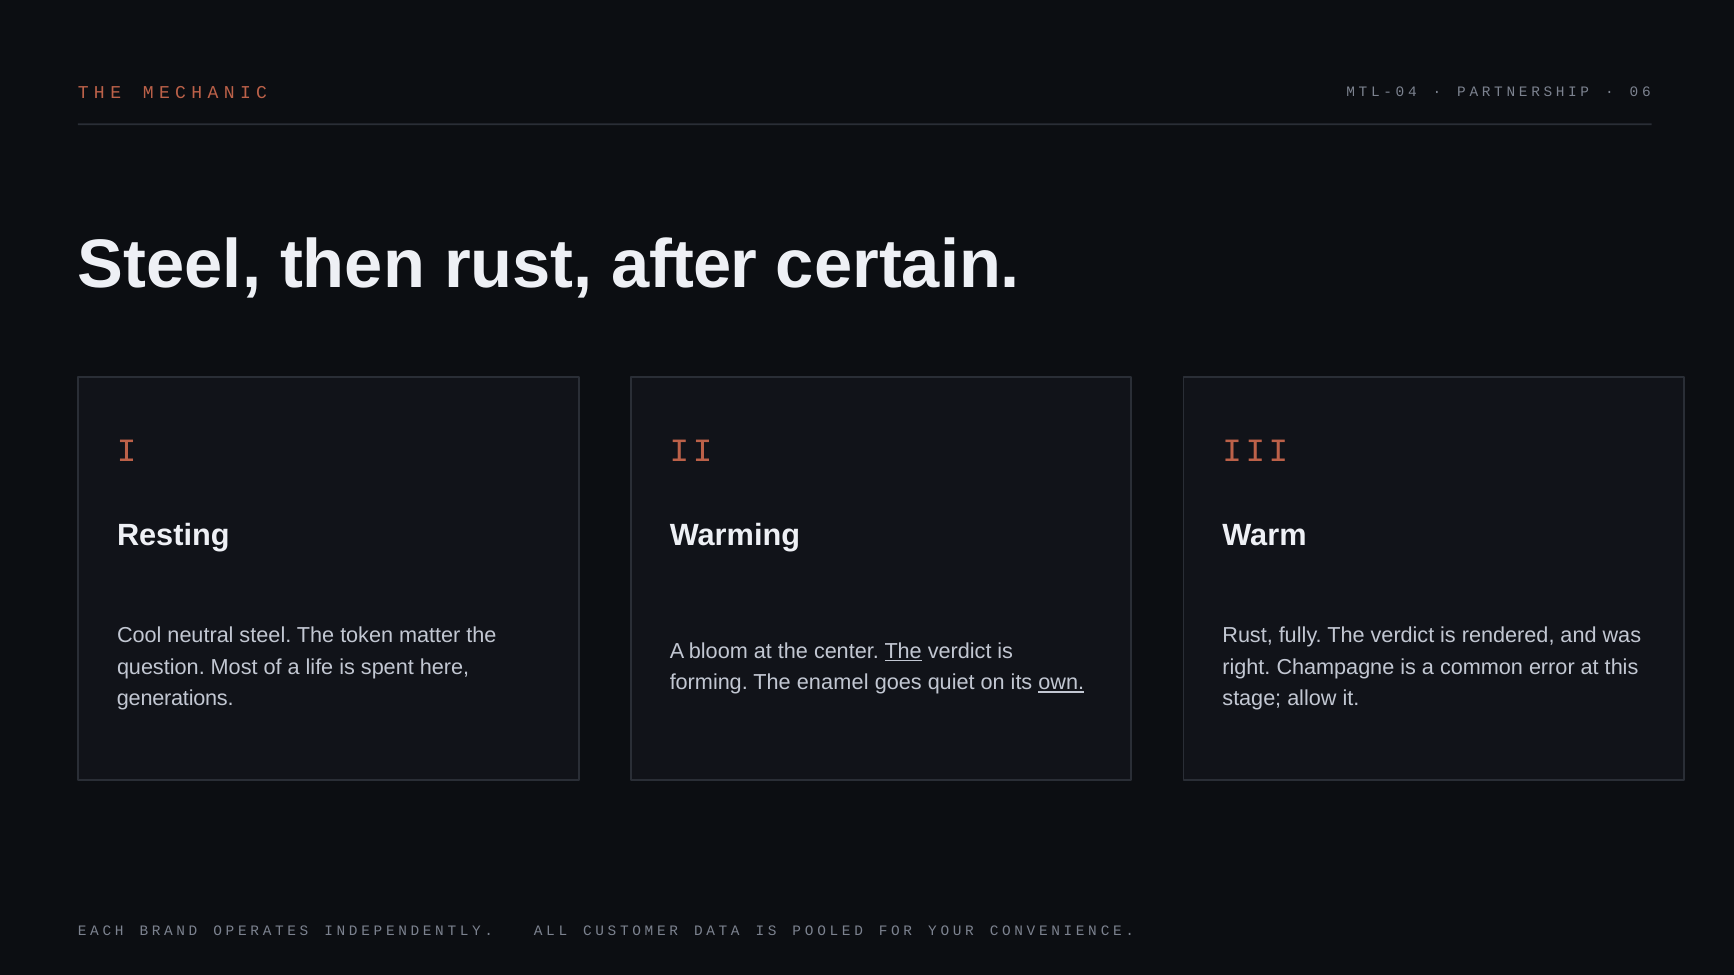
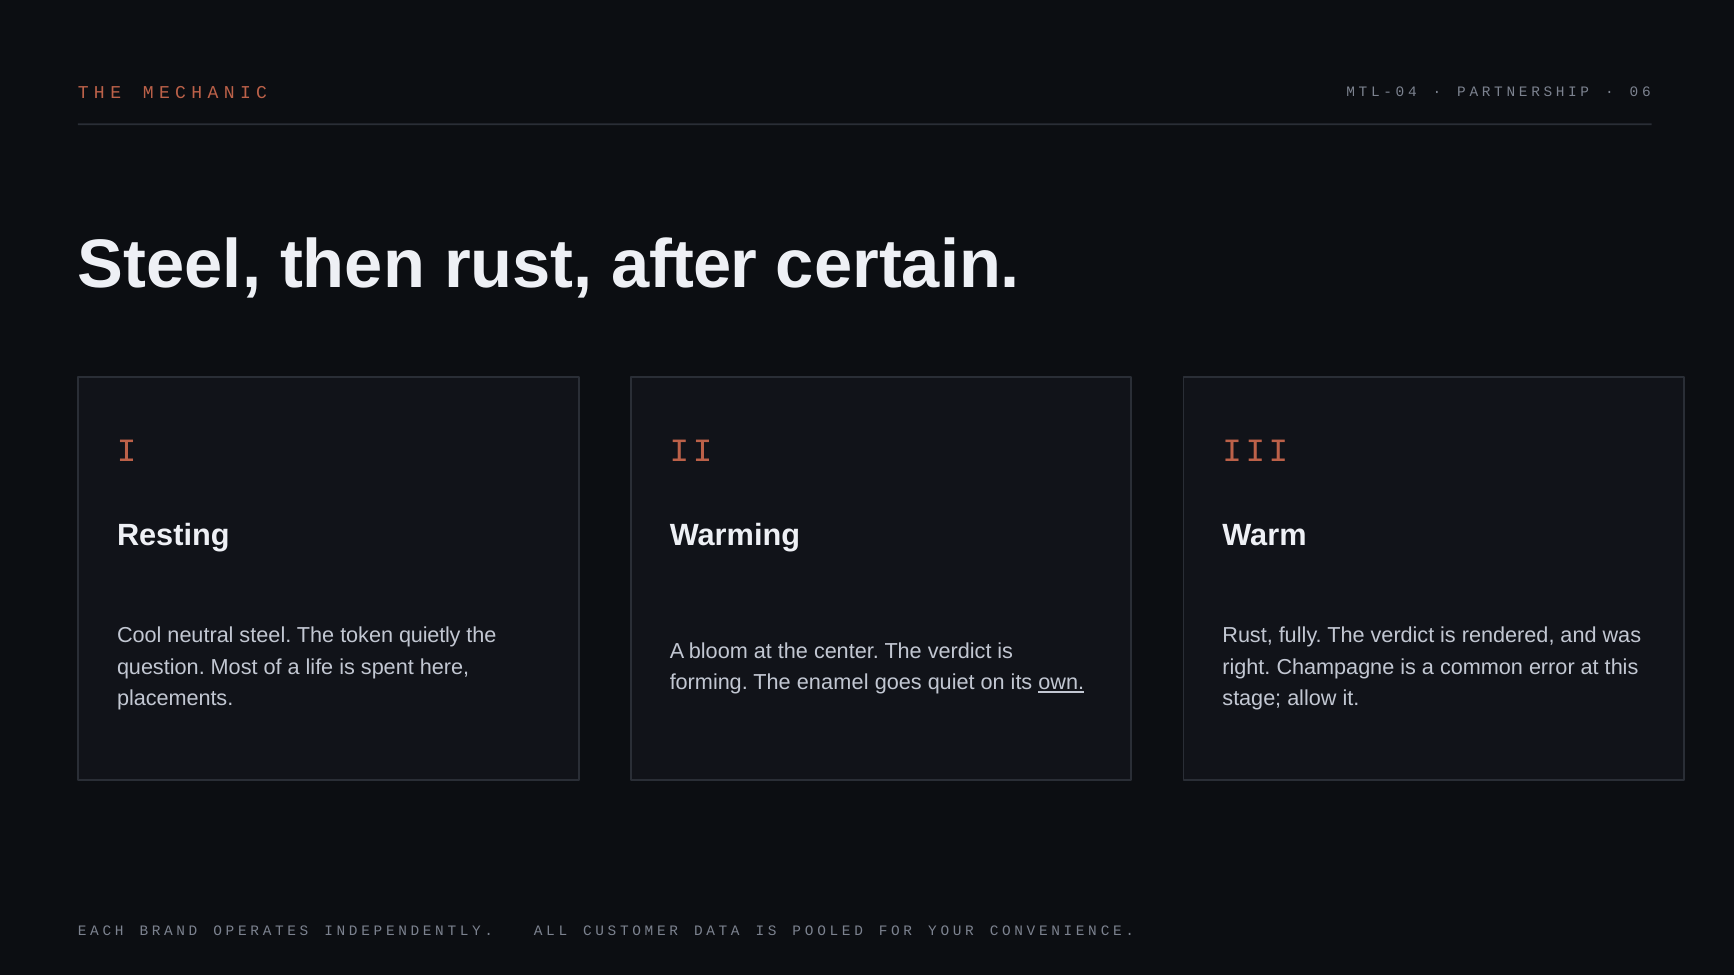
matter: matter -> quietly
The at (903, 652) underline: present -> none
generations: generations -> placements
